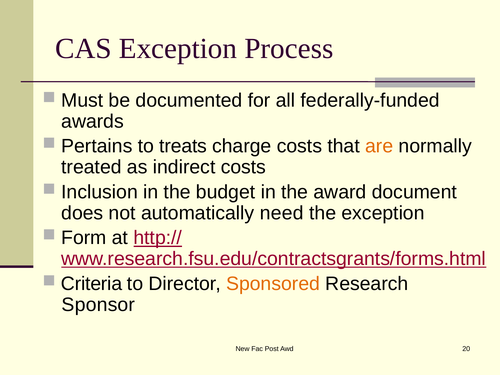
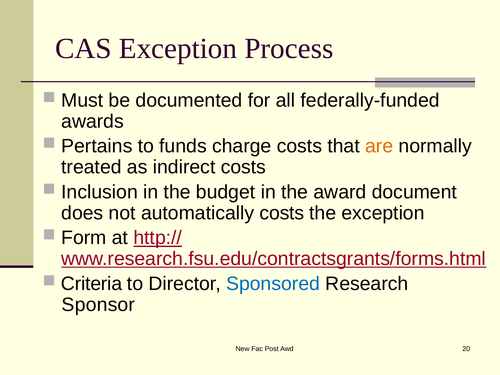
treats: treats -> funds
automatically need: need -> costs
Sponsored colour: orange -> blue
